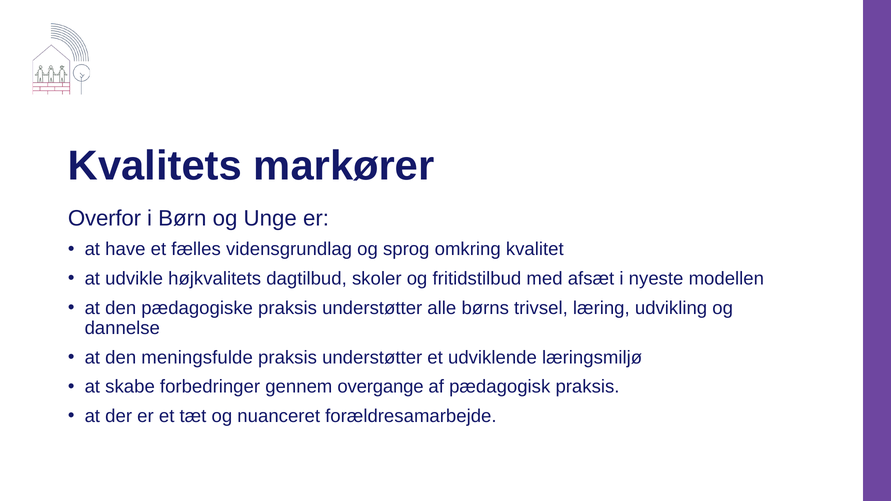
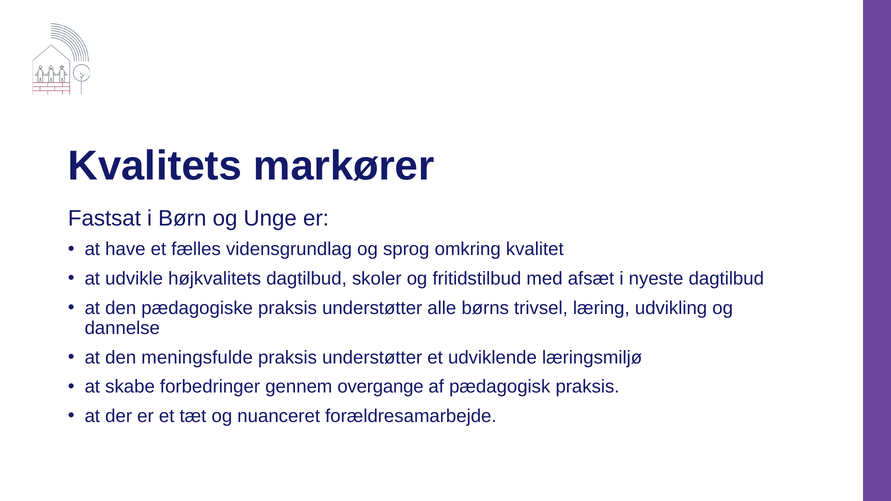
Overfor: Overfor -> Fastsat
nyeste modellen: modellen -> dagtilbud
